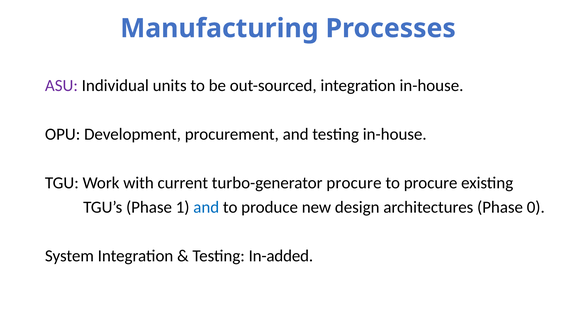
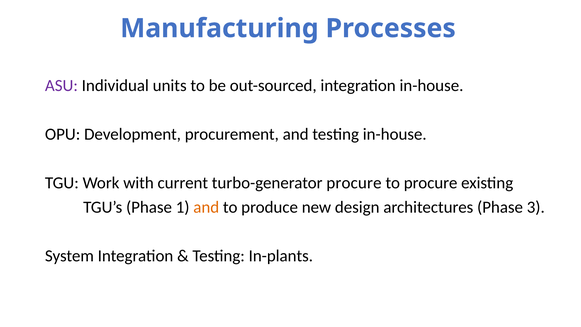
and at (206, 207) colour: blue -> orange
0: 0 -> 3
In-added: In-added -> In-plants
